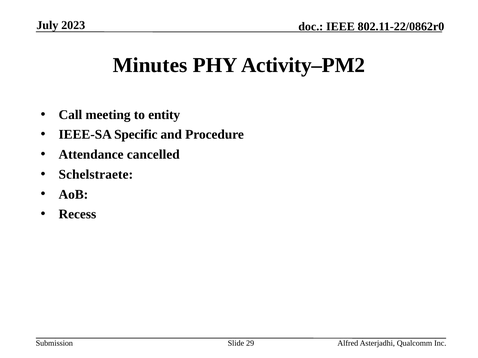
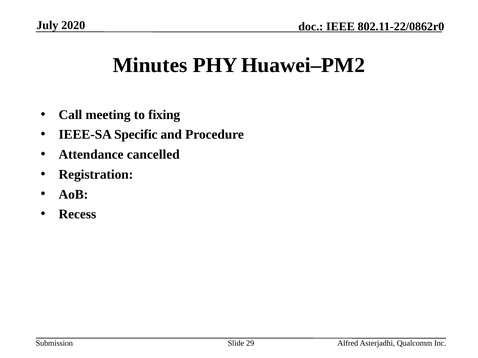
2023: 2023 -> 2020
Activity–PM2: Activity–PM2 -> Huawei–PM2
entity: entity -> fixing
Schelstraete: Schelstraete -> Registration
